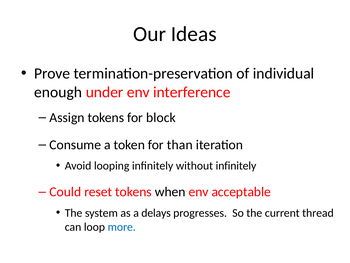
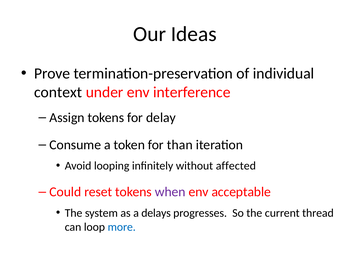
enough: enough -> context
block: block -> delay
without infinitely: infinitely -> affected
when colour: black -> purple
